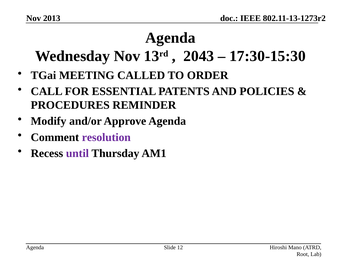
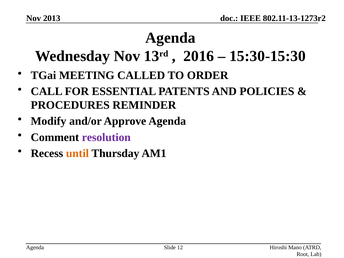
2043: 2043 -> 2016
17:30-15:30: 17:30-15:30 -> 15:30-15:30
until colour: purple -> orange
